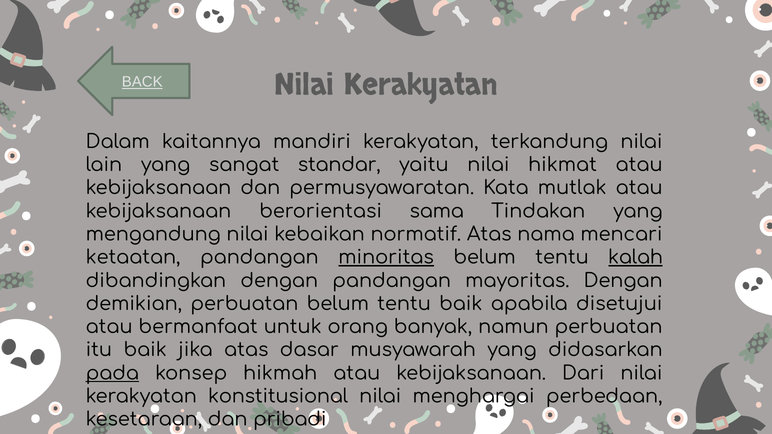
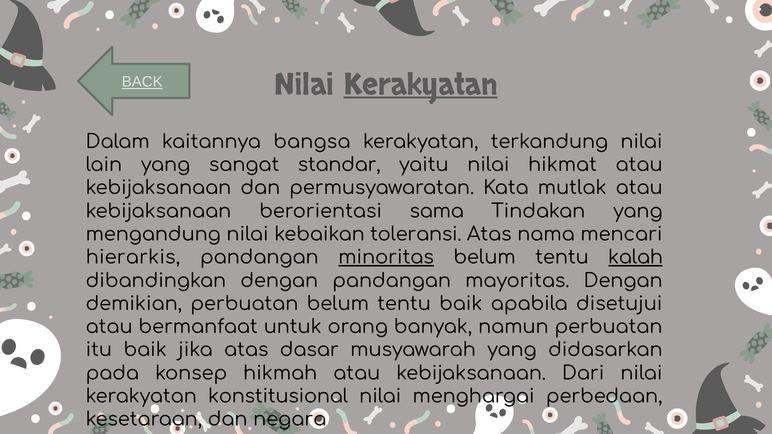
Kerakyatan at (421, 85) underline: none -> present
mandiri: mandiri -> bangsa
normatif: normatif -> toleransi
ketaatan: ketaatan -> hierarkis
pada underline: present -> none
pribadi: pribadi -> negara
